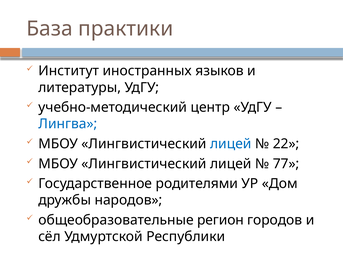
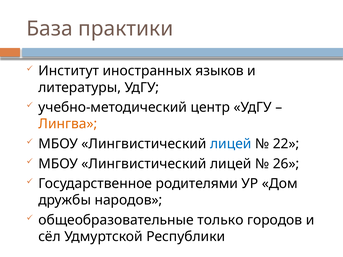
Лингва colour: blue -> orange
77: 77 -> 26
регион: регион -> только
